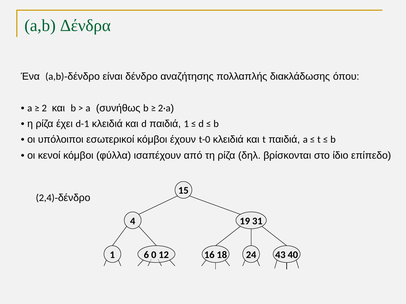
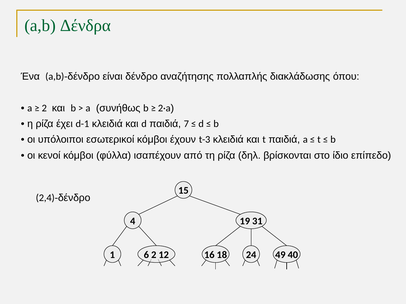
παιδιά 1: 1 -> 7
t-0: t-0 -> t-3
6 0: 0 -> 2
43: 43 -> 49
